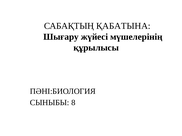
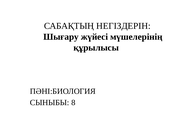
ҚАБАТЫНА: ҚАБАТЫНА -> НЕГІЗДЕРІН
